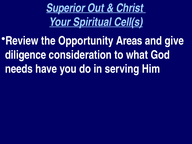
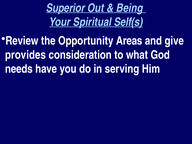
Christ: Christ -> Being
Cell(s: Cell(s -> Self(s
diligence: diligence -> provides
